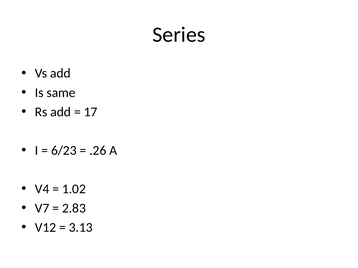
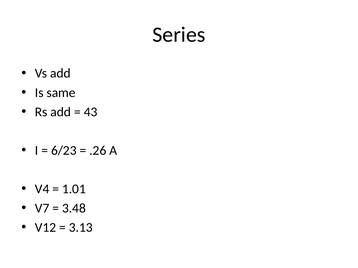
17: 17 -> 43
1.02: 1.02 -> 1.01
2.83: 2.83 -> 3.48
